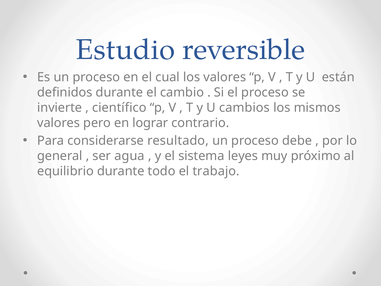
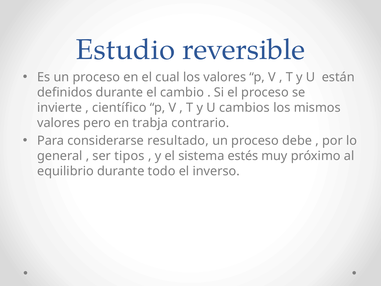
lograr: lograr -> trabja
agua: agua -> tipos
leyes: leyes -> estés
trabajo: trabajo -> inverso
